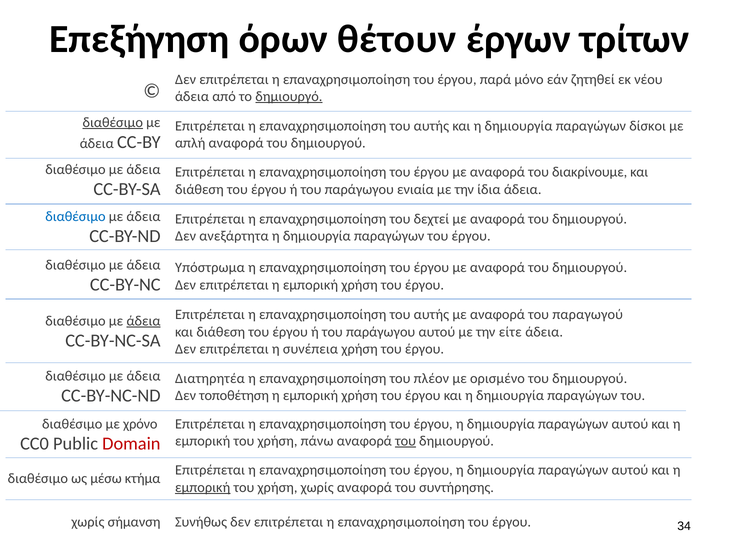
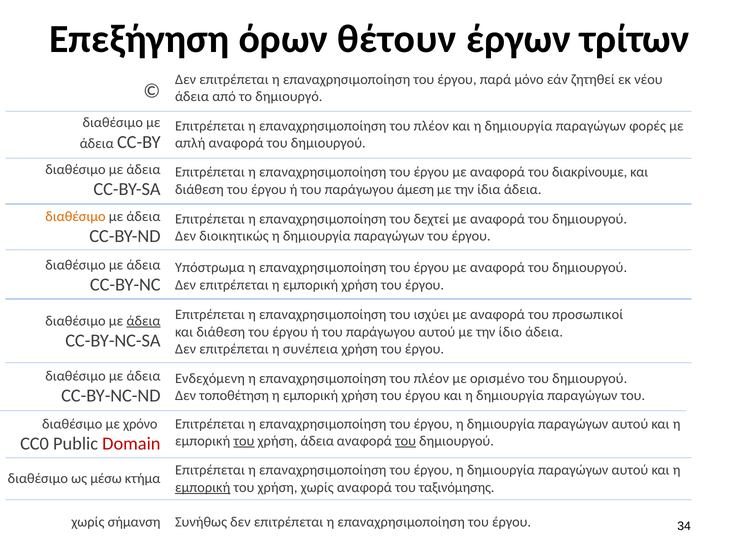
δημιουργό underline: present -> none
διαθέσιμο at (113, 123) underline: present -> none
αυτής at (431, 126): αυτής -> πλέον
δίσκοι: δίσκοι -> φορές
ενιαία: ενιαία -> άμεση
διαθέσιμο at (75, 217) colour: blue -> orange
ανεξάρτητα: ανεξάρτητα -> διοικητικώς
αυτής at (431, 315): αυτής -> ισχύει
παραγωγού: παραγωγού -> προσωπικοί
είτε: είτε -> ίδιο
Διατηρητέα: Διατηρητέα -> Ενδεχόμενη
του at (244, 441) underline: none -> present
χρήση πάνω: πάνω -> άδεια
συντήρησης: συντήρησης -> ταξινόμησης
